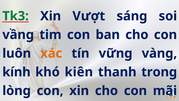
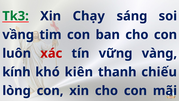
Vượt: Vượt -> Chạy
xác colour: orange -> red
trong: trong -> chiếu
